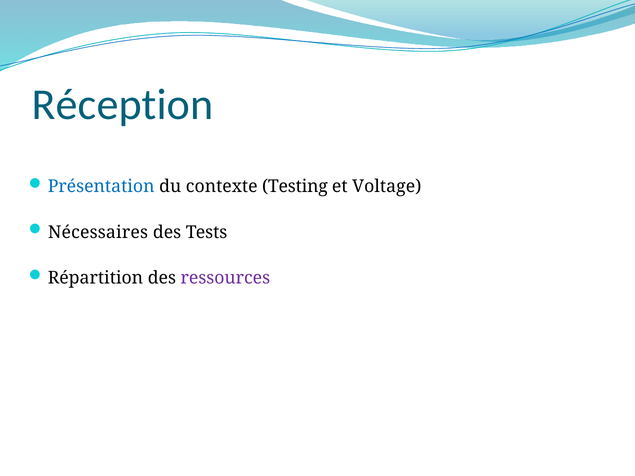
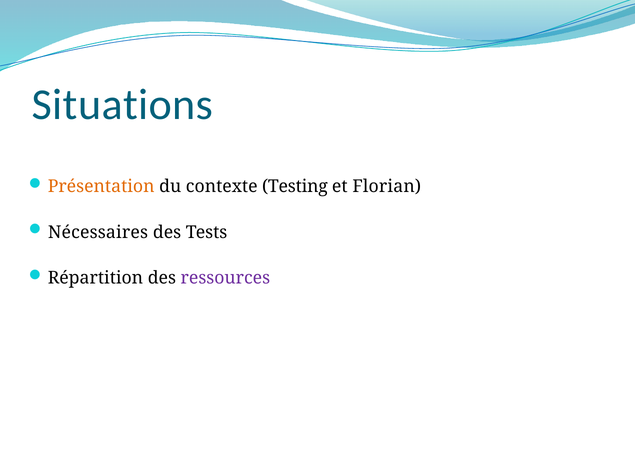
Réception: Réception -> Situations
Présentation colour: blue -> orange
Voltage: Voltage -> Florian
